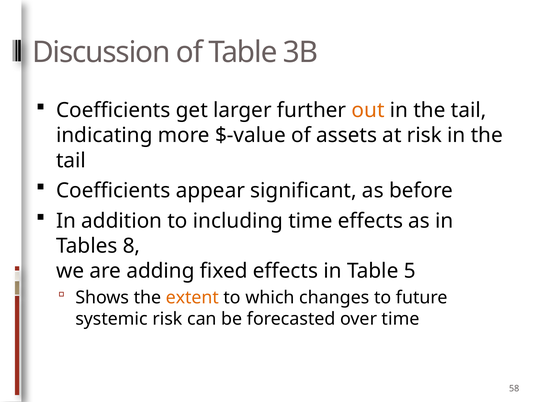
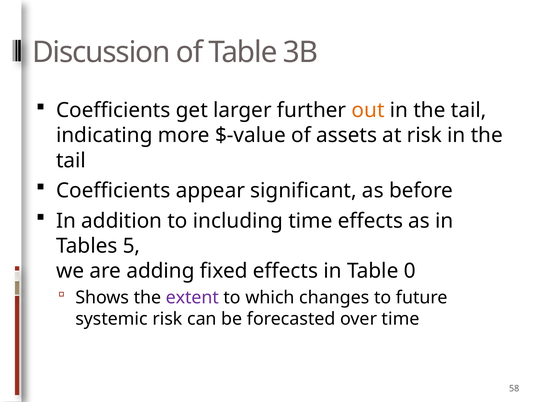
8: 8 -> 5
5: 5 -> 0
extent colour: orange -> purple
